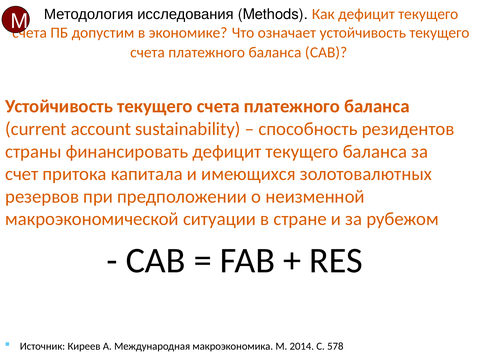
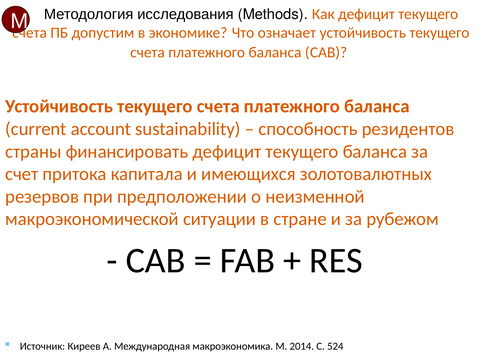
578: 578 -> 524
